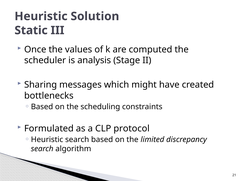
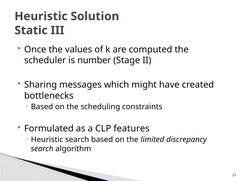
analysis: analysis -> number
protocol: protocol -> features
